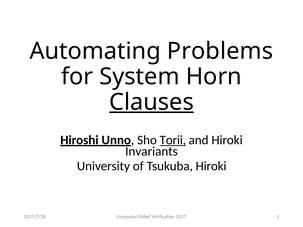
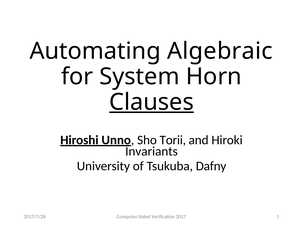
Problems: Problems -> Algebraic
Torii underline: present -> none
Tsukuba Hiroki: Hiroki -> Dafny
